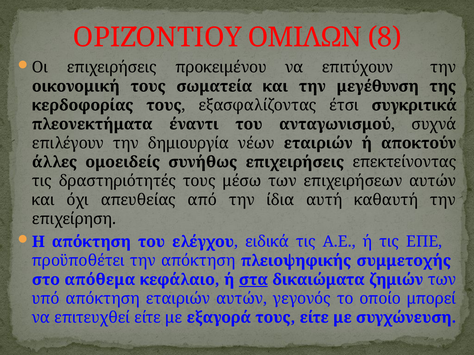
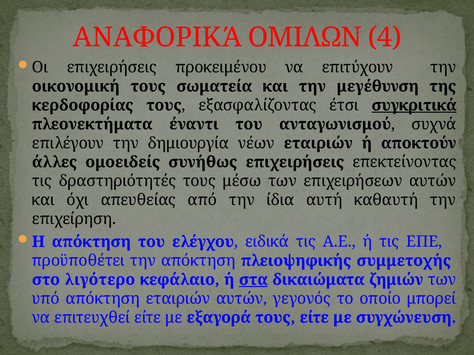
ΟΡΙΖΌΝΤΙΟΥ: ΟΡΙΖΌΝΤΙΟΥ -> ΑΝΑΦΟΡΙΚΆ
8: 8 -> 4
συγκριτικά underline: none -> present
απόθεμα: απόθεμα -> λιγότερο
